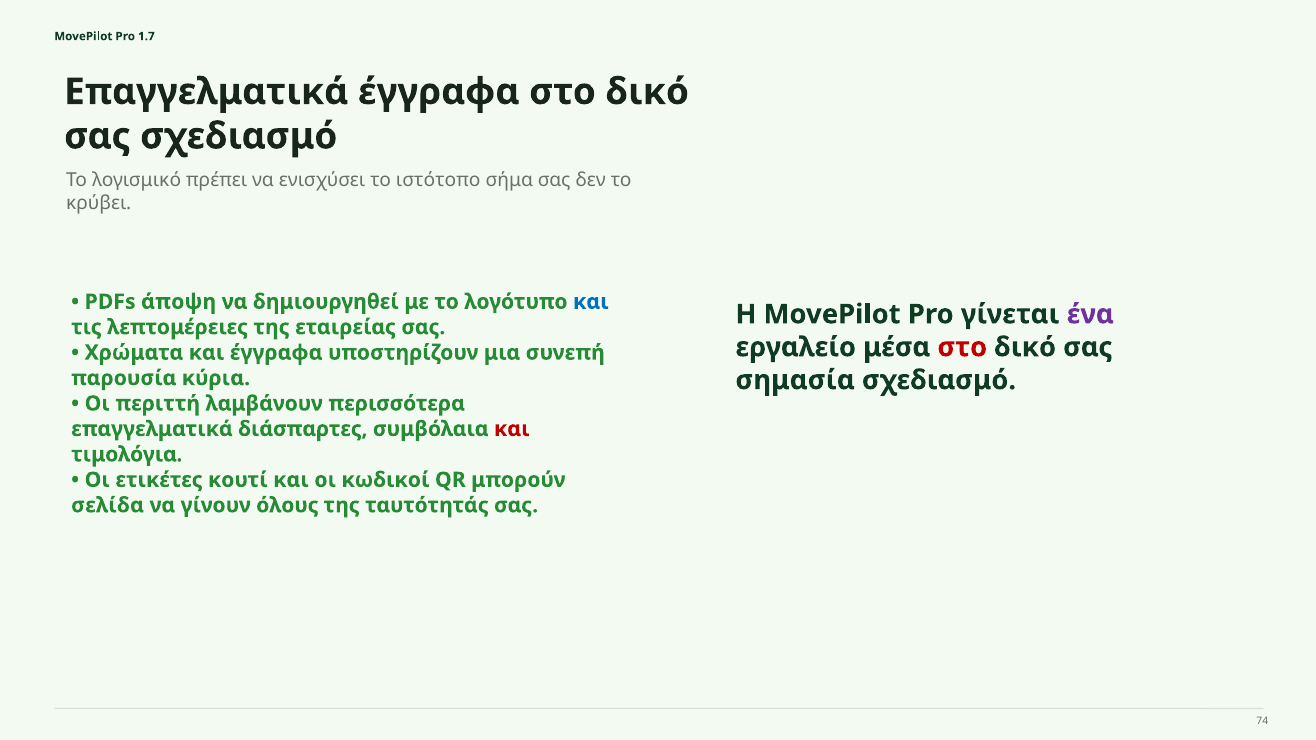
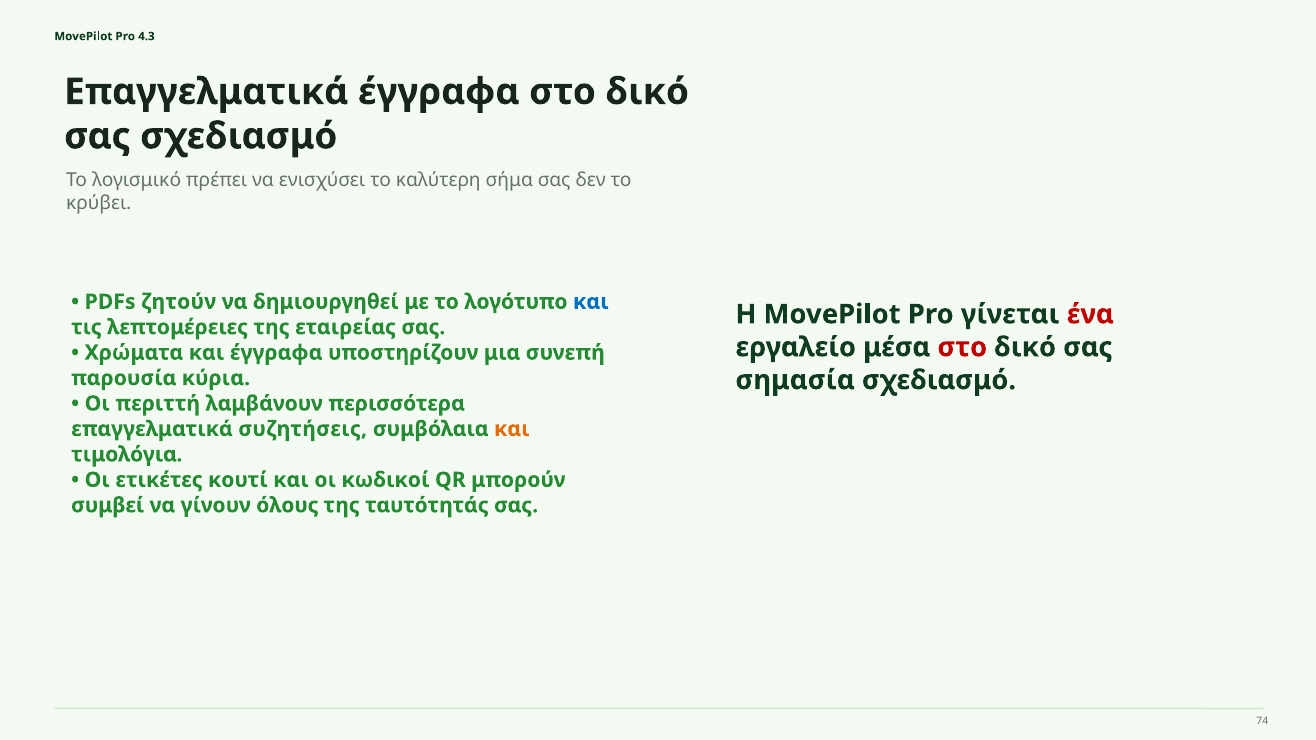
1.7: 1.7 -> 4.3
ιστότοπο: ιστότοπο -> καλύτερη
άποψη: άποψη -> ζητούν
ένα colour: purple -> red
διάσπαρτες: διάσπαρτες -> συζητήσεις
και at (512, 429) colour: red -> orange
σελίδα: σελίδα -> συμβεί
